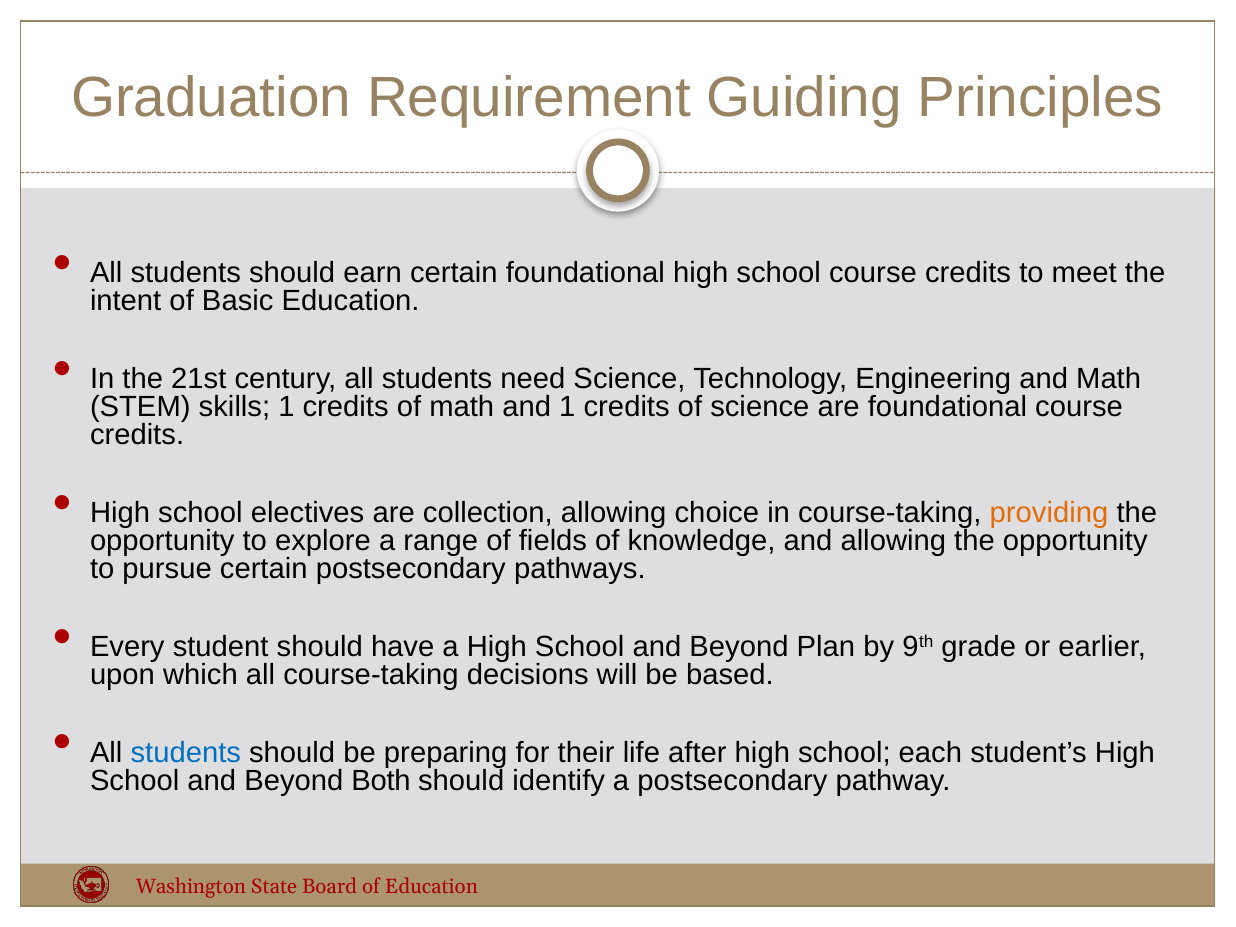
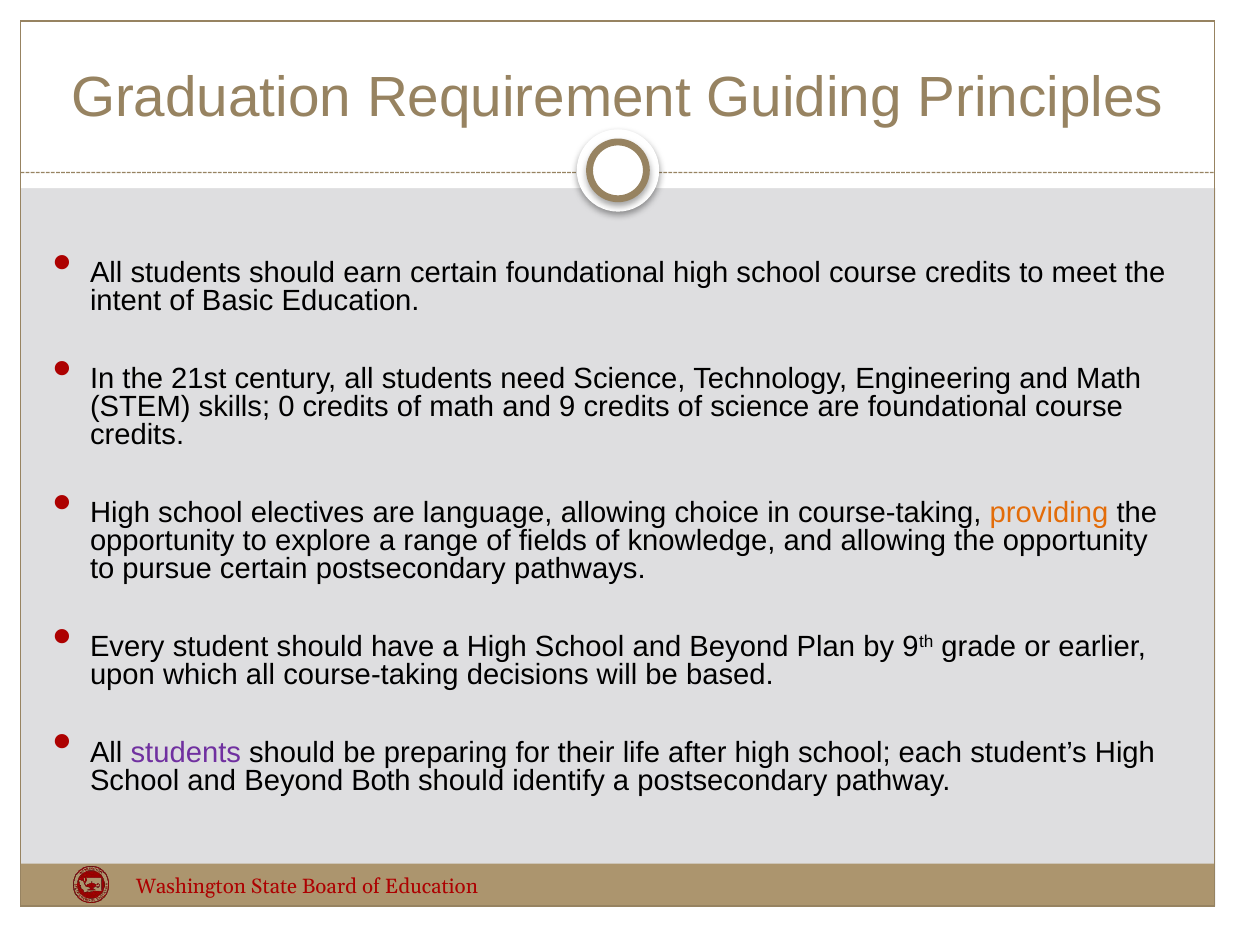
skills 1: 1 -> 0
and 1: 1 -> 9
collection: collection -> language
students at (186, 753) colour: blue -> purple
